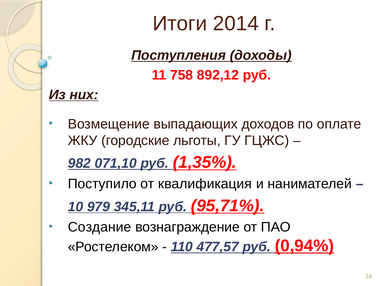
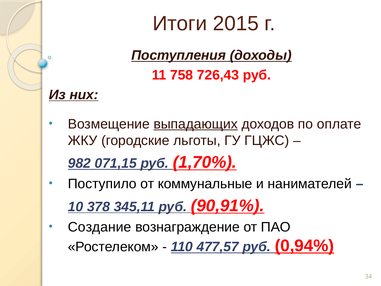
2014: 2014 -> 2015
892,12: 892,12 -> 726,43
выпадающих underline: none -> present
071,10: 071,10 -> 071,15
1,35%: 1,35% -> 1,70%
квалификация: квалификация -> коммунальные
979: 979 -> 378
95,71%: 95,71% -> 90,91%
